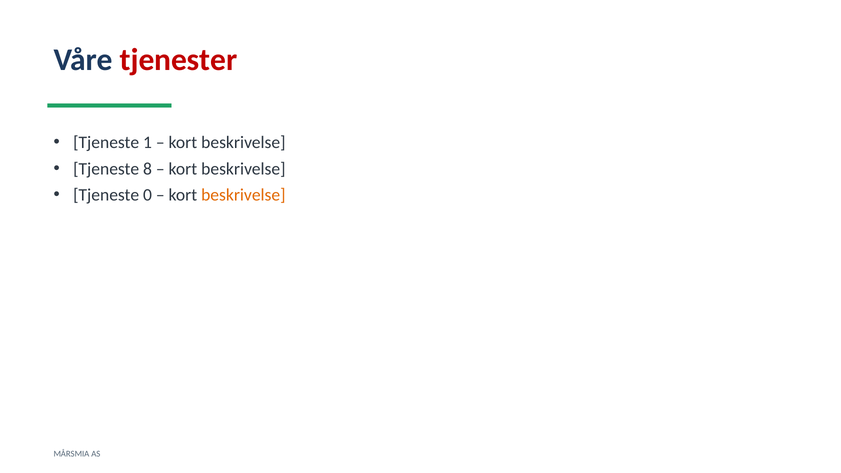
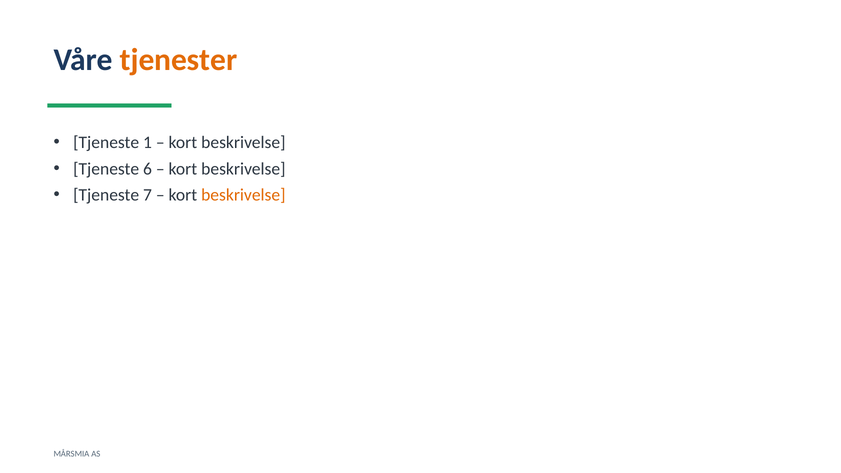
tjenester colour: red -> orange
8: 8 -> 6
0: 0 -> 7
